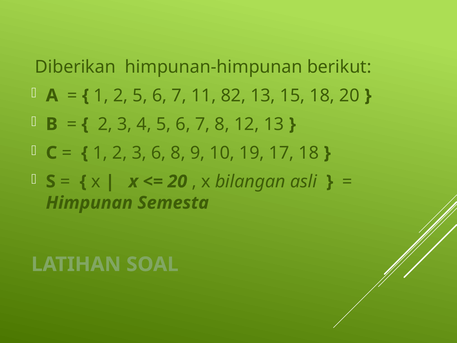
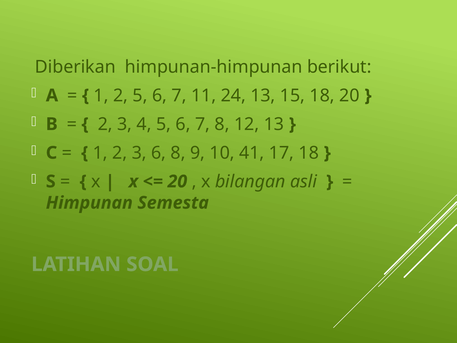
82: 82 -> 24
19: 19 -> 41
